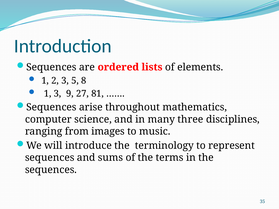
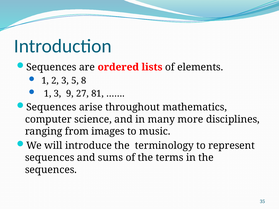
three: three -> more
